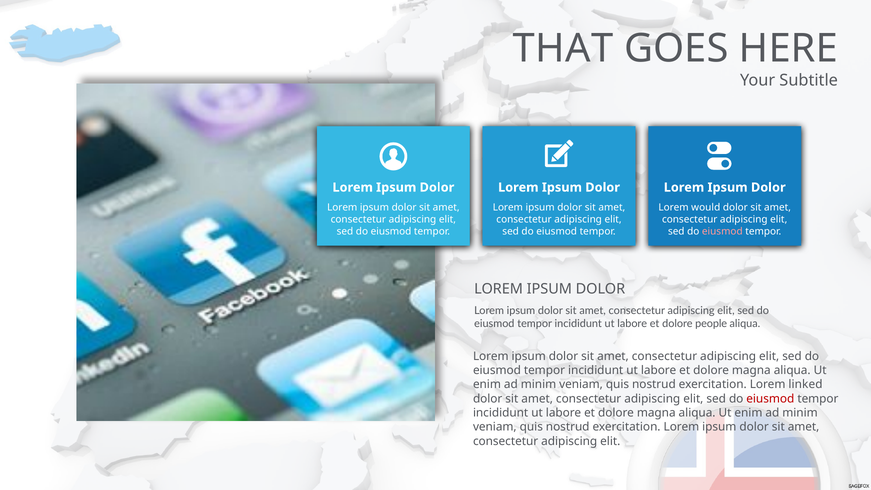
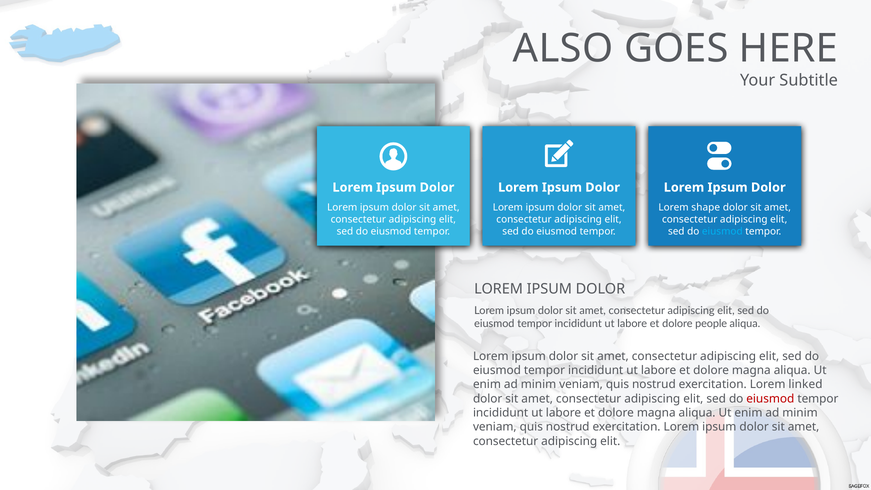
THAT: THAT -> ALSO
would: would -> shape
eiusmod at (722, 231) colour: pink -> light blue
